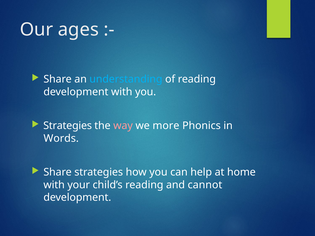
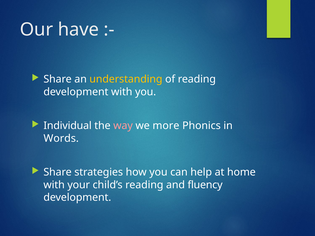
ages: ages -> have
understanding colour: light blue -> yellow
Strategies at (68, 126): Strategies -> Individual
cannot: cannot -> fluency
